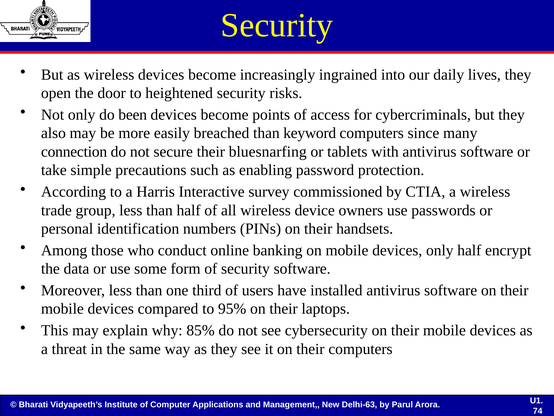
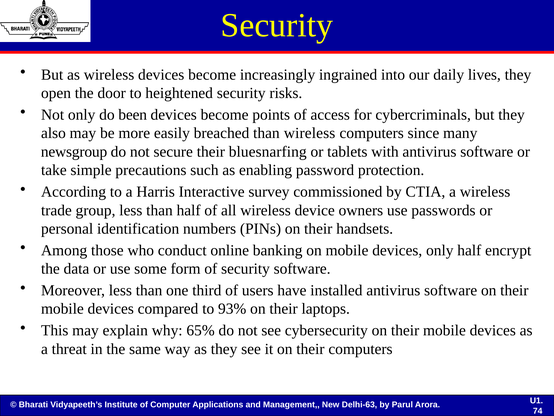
than keyword: keyword -> wireless
connection: connection -> newsgroup
95%: 95% -> 93%
85%: 85% -> 65%
